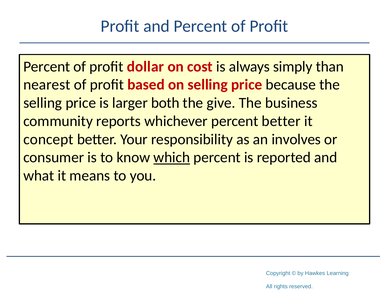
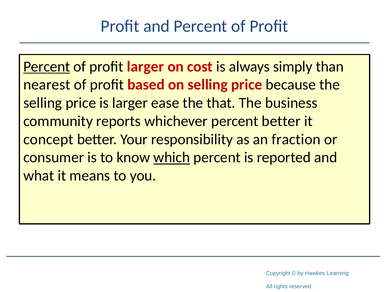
Percent at (47, 67) underline: none -> present
profit dollar: dollar -> larger
both: both -> ease
give: give -> that
involves: involves -> fraction
